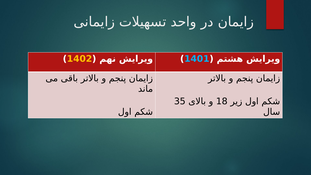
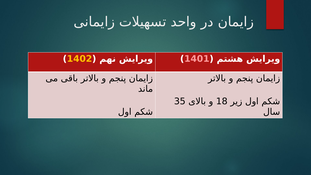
1401 colour: light blue -> pink
